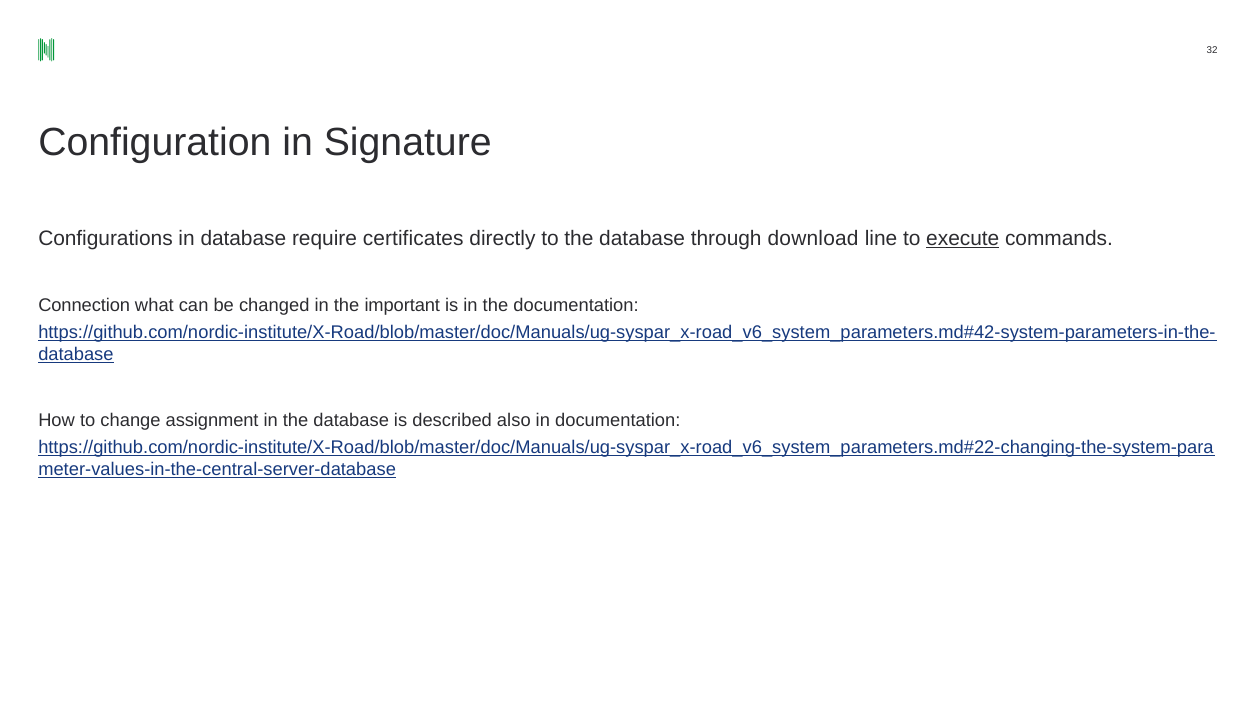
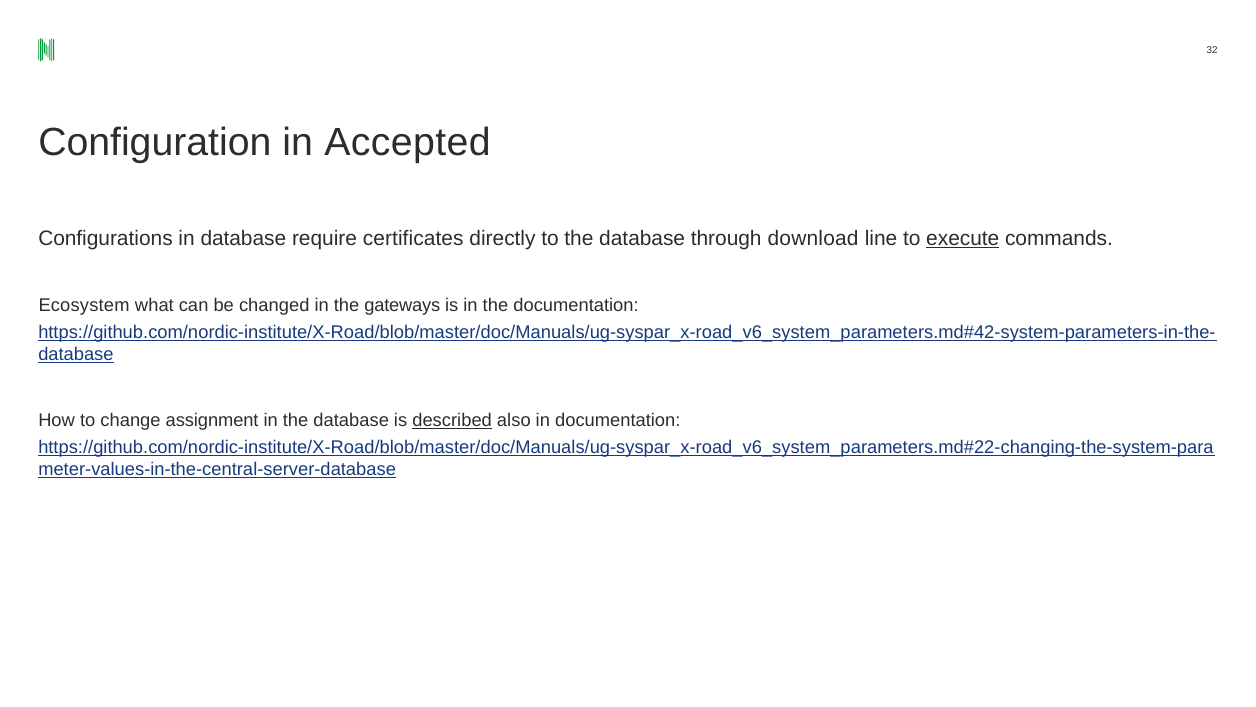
Signature: Signature -> Accepted
Connection: Connection -> Ecosystem
important: important -> gateways
described underline: none -> present
